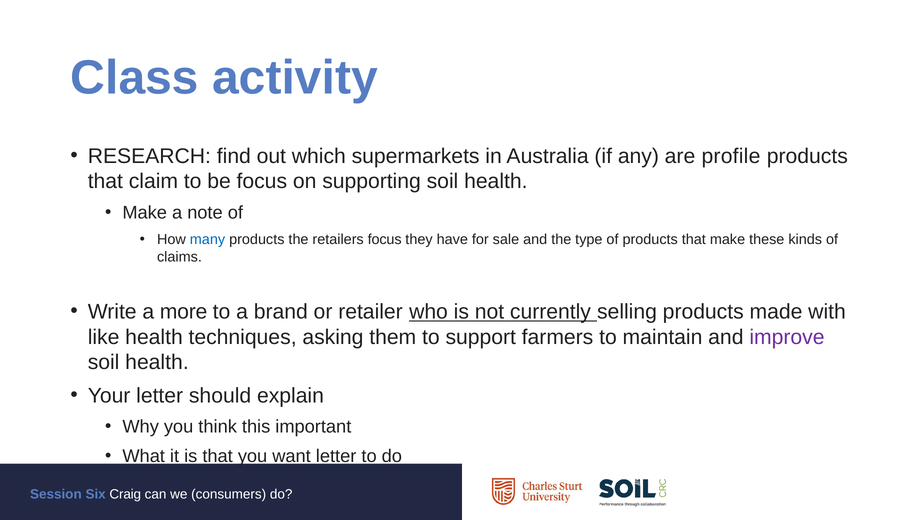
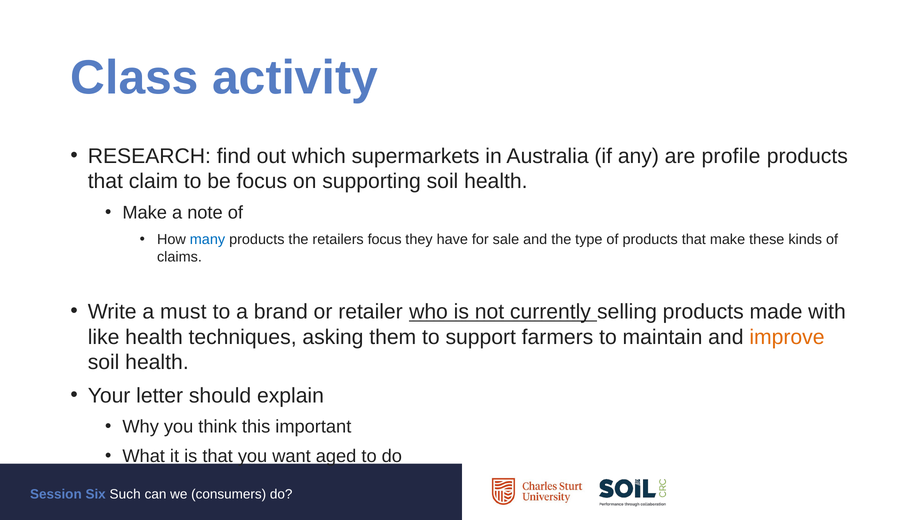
more: more -> must
improve colour: purple -> orange
want letter: letter -> aged
Craig: Craig -> Such
